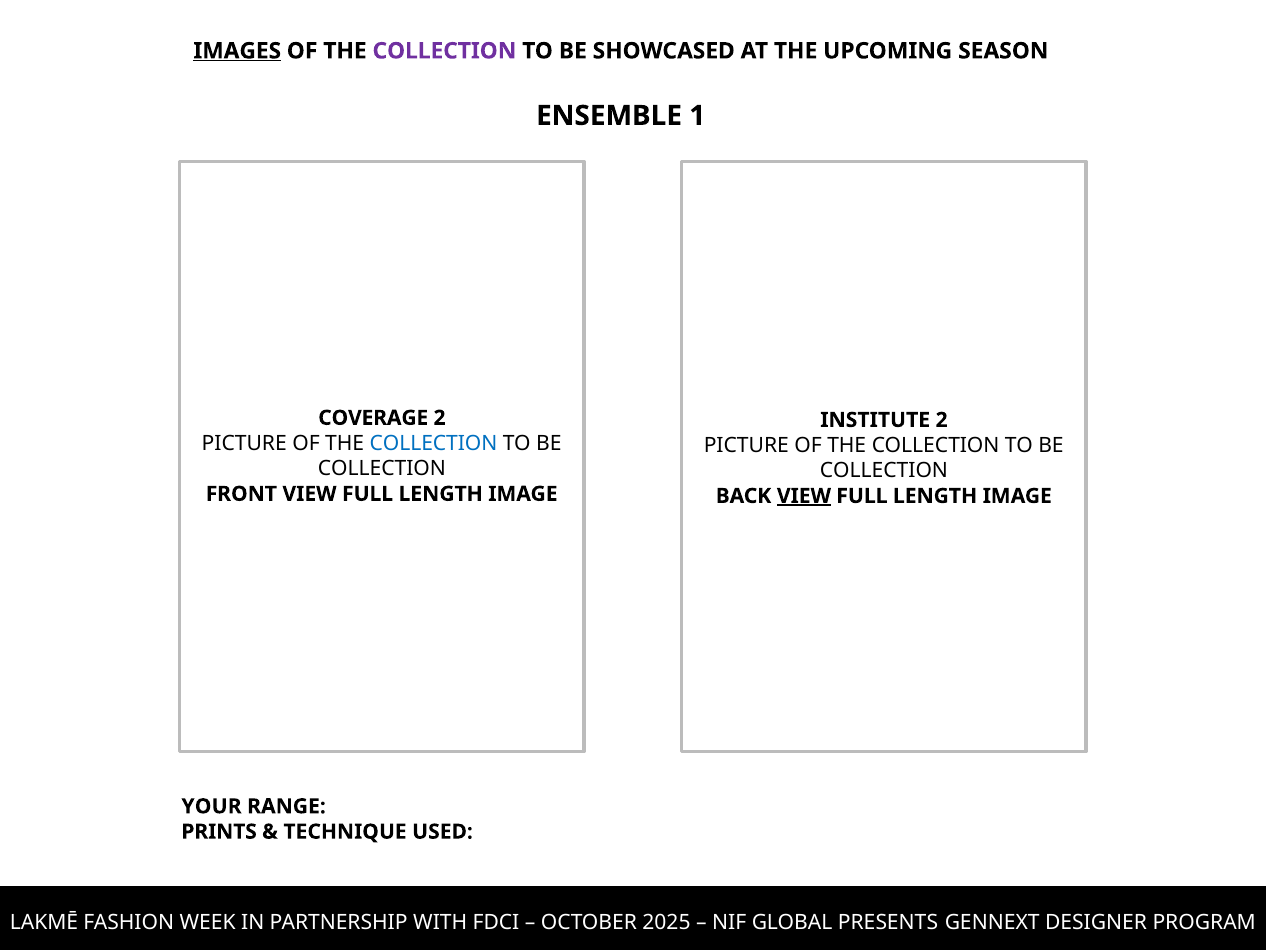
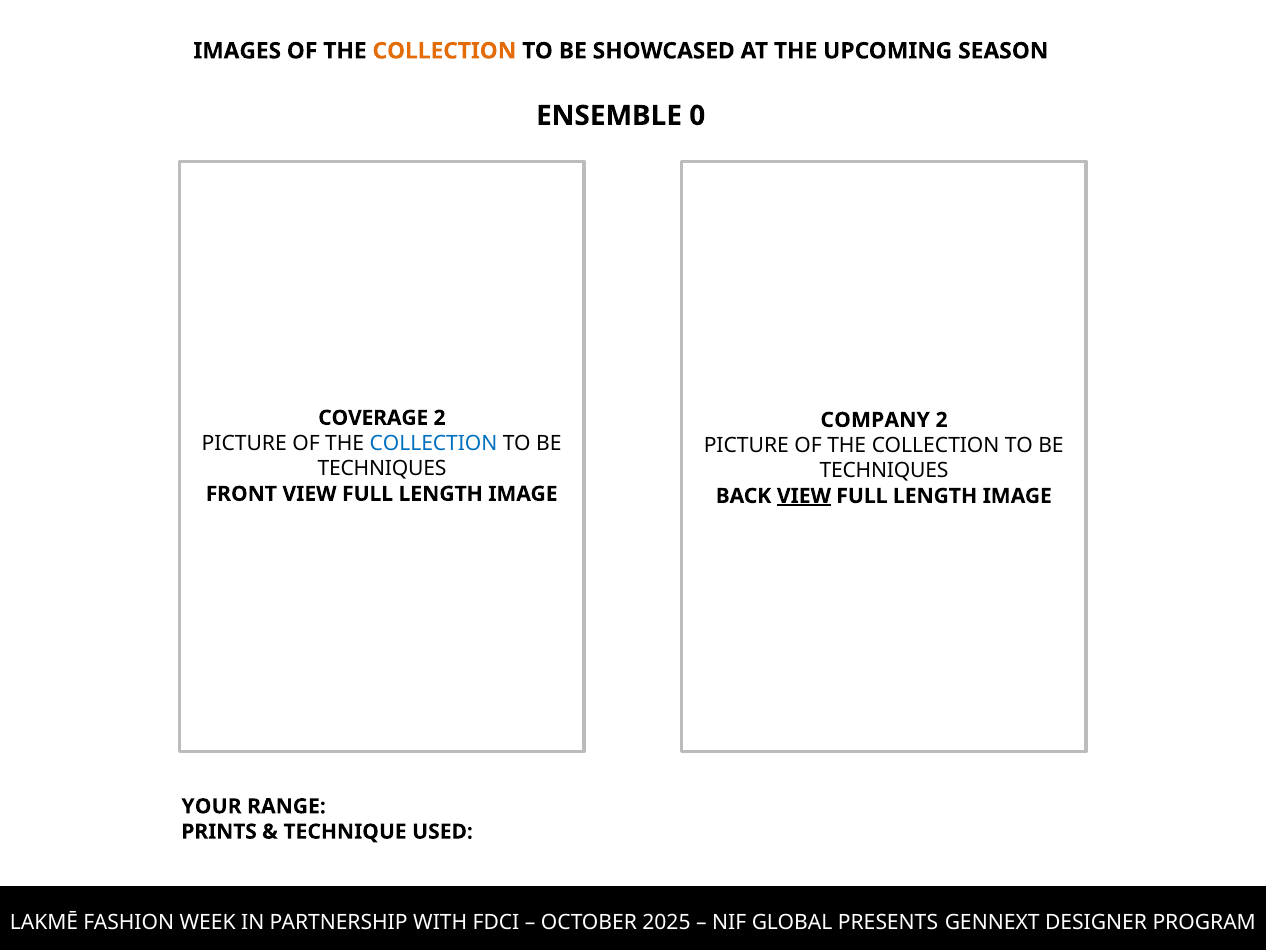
IMAGES underline: present -> none
COLLECTION at (444, 51) colour: purple -> orange
1: 1 -> 0
INSTITUTE: INSTITUTE -> COMPANY
COLLECTION at (382, 468): COLLECTION -> TECHNIQUES
COLLECTION at (884, 470): COLLECTION -> TECHNIQUES
